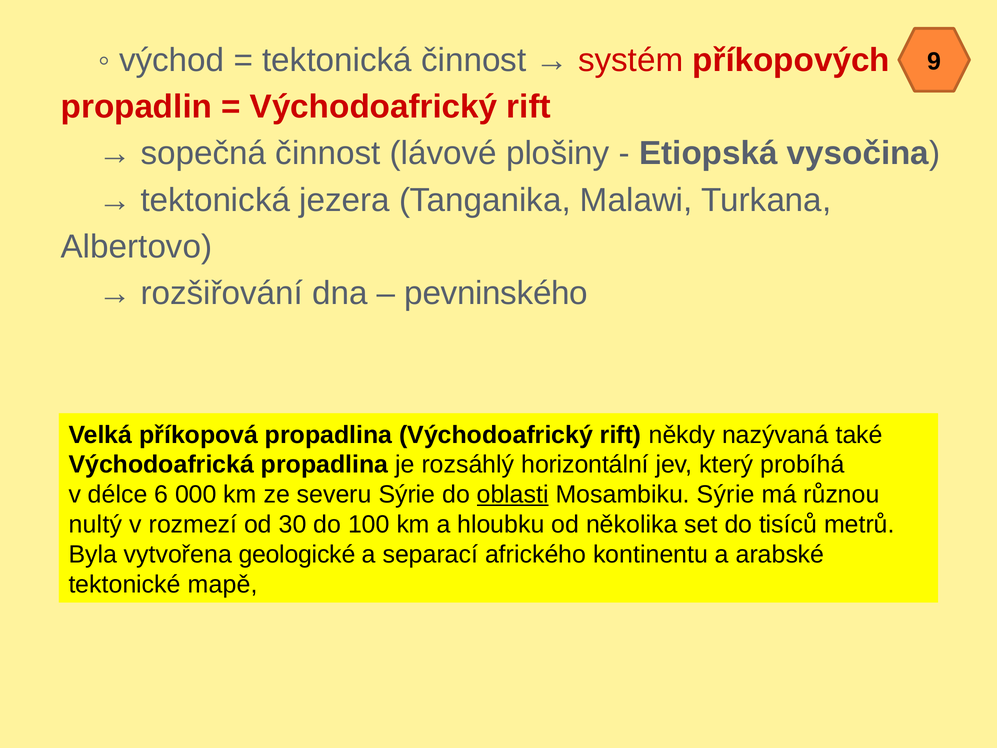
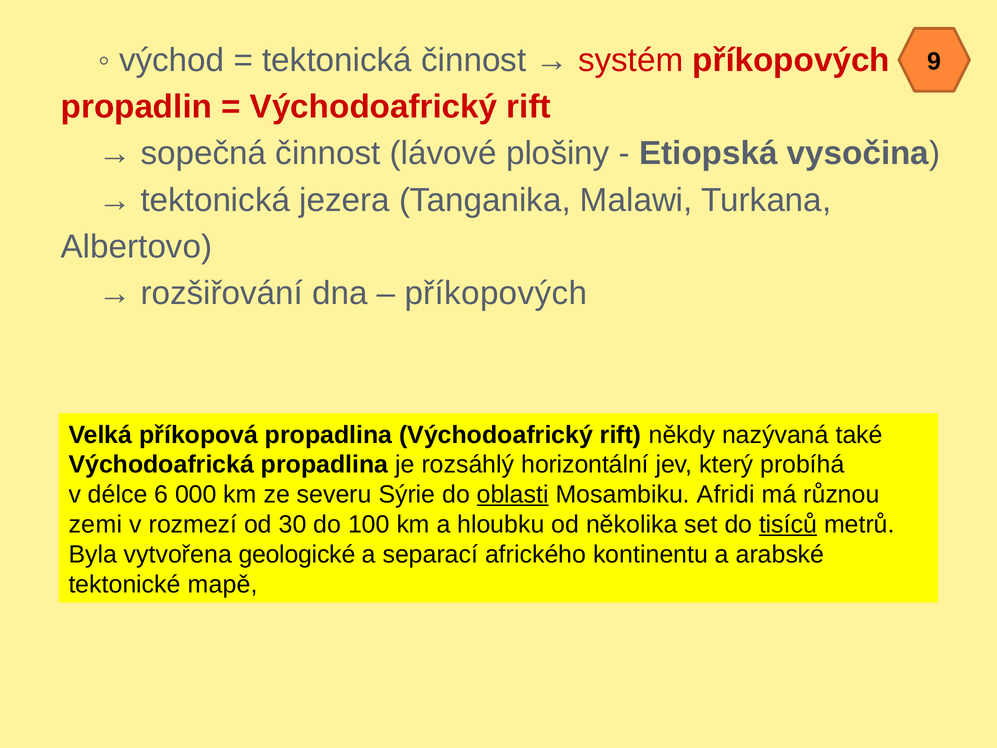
pevninského at (496, 293): pevninského -> příkopových
Mosambiku Sýrie: Sýrie -> Afridi
nultý: nultý -> zemi
tisíců underline: none -> present
